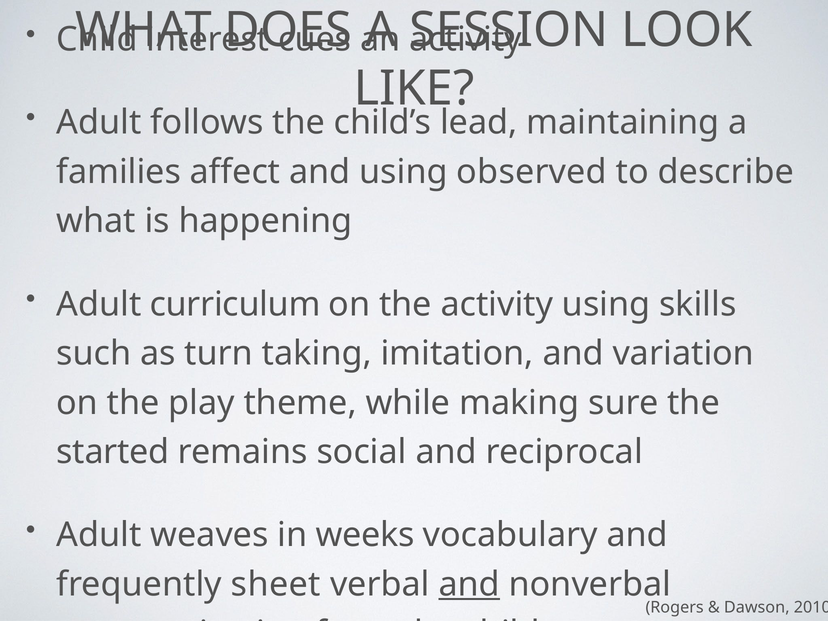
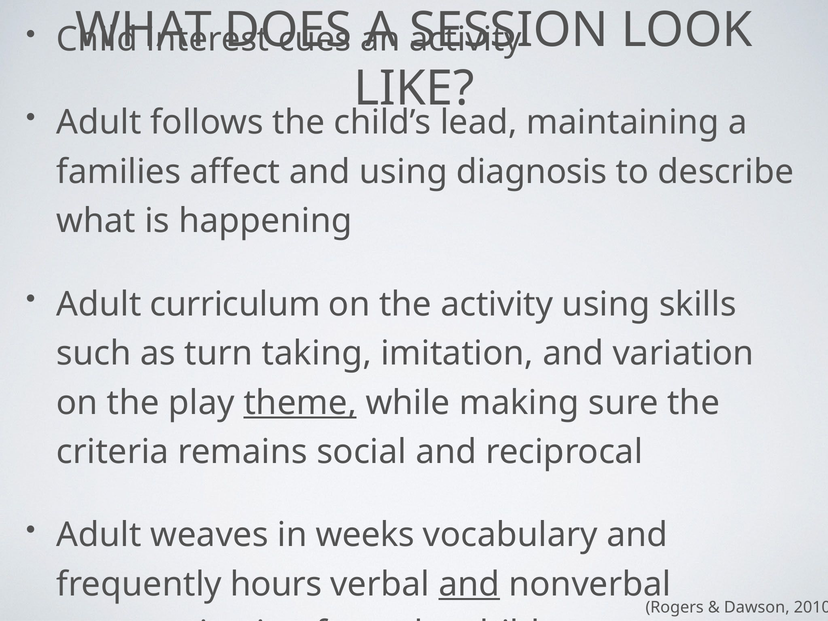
observed: observed -> diagnosis
theme underline: none -> present
started: started -> criteria
sheet: sheet -> hours
